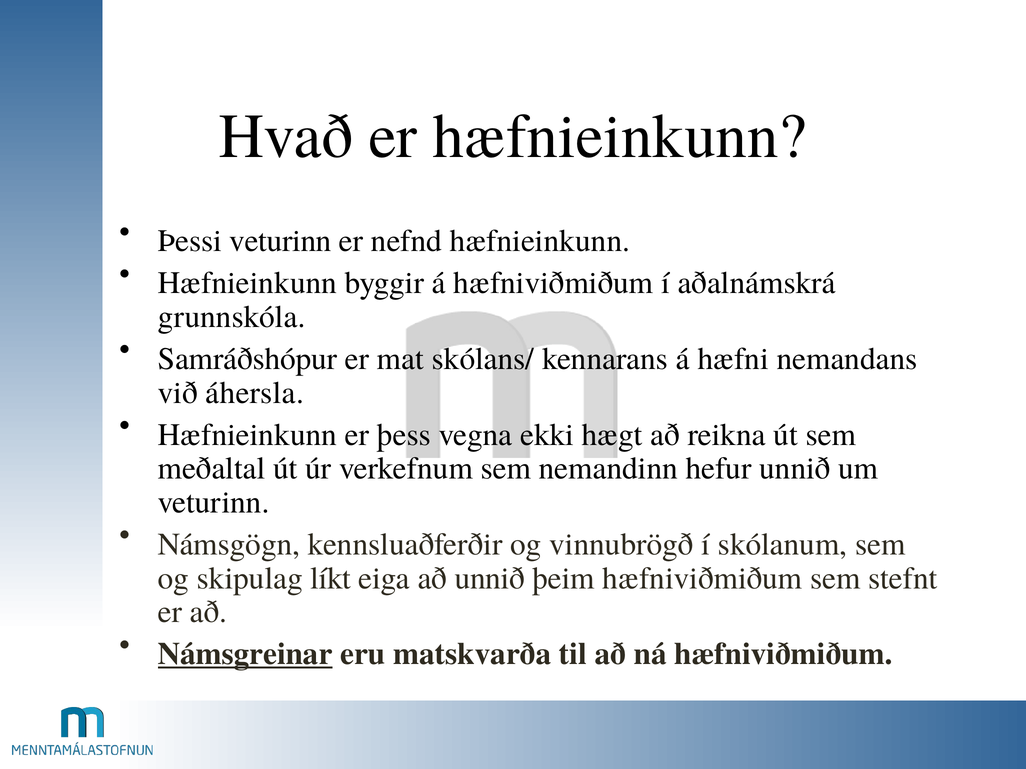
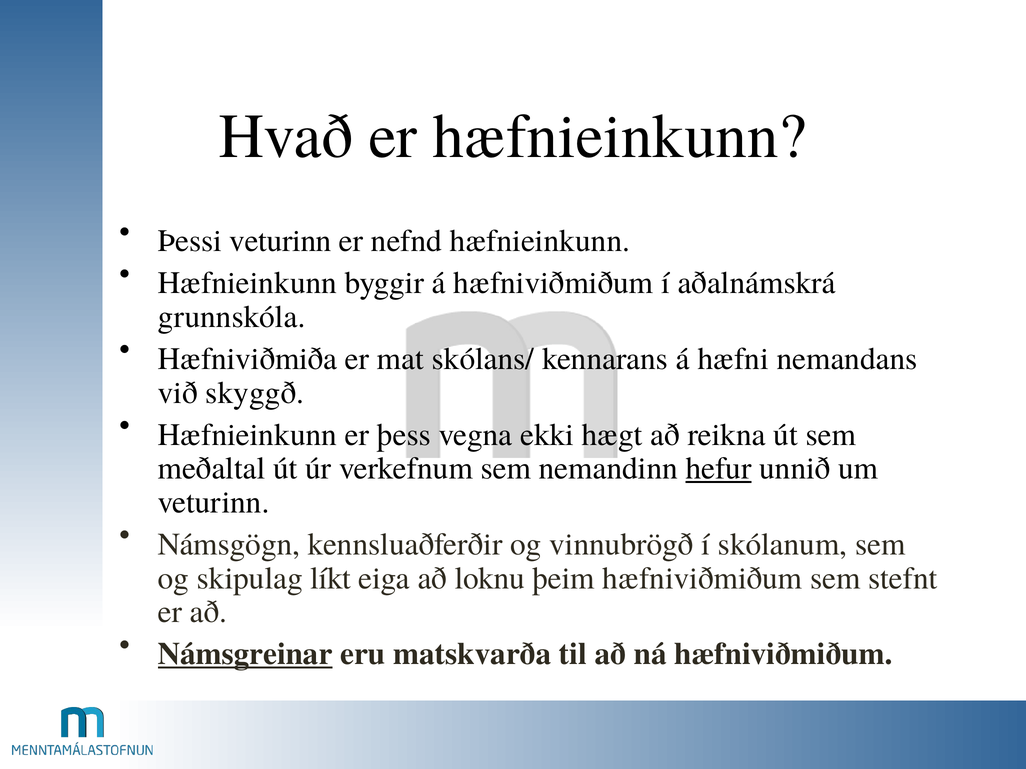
Samráðshópur: Samráðshópur -> Hæfniviðmiða
áhersla: áhersla -> skyggð
hefur underline: none -> present
að unnið: unnið -> loknu
